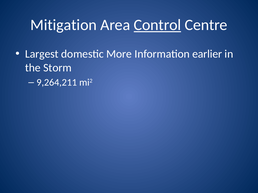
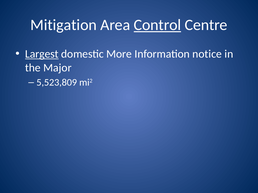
Largest underline: none -> present
earlier: earlier -> notice
Storm: Storm -> Major
9,264,211: 9,264,211 -> 5,523,809
